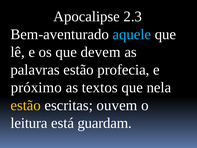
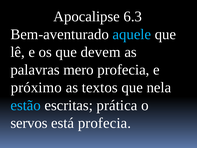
2.3: 2.3 -> 6.3
palavras estão: estão -> mero
estão at (26, 105) colour: yellow -> light blue
ouvem: ouvem -> prática
leitura: leitura -> servos
está guardam: guardam -> profecia
